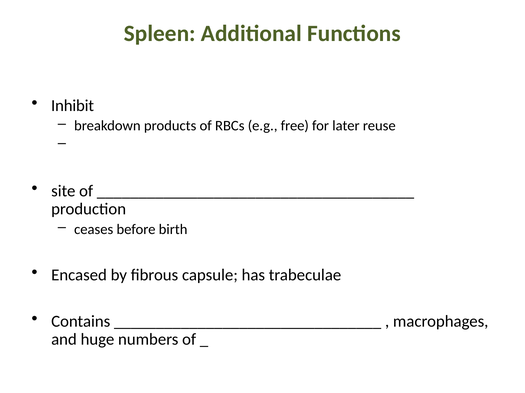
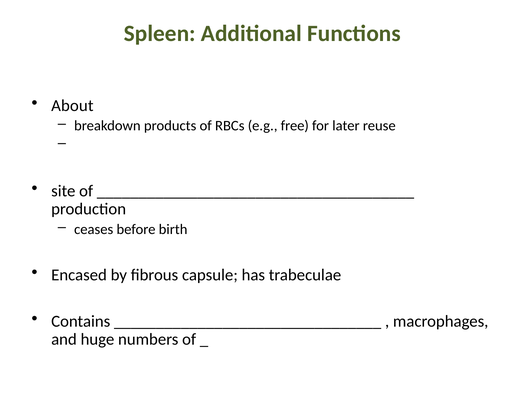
Inhibit: Inhibit -> About
